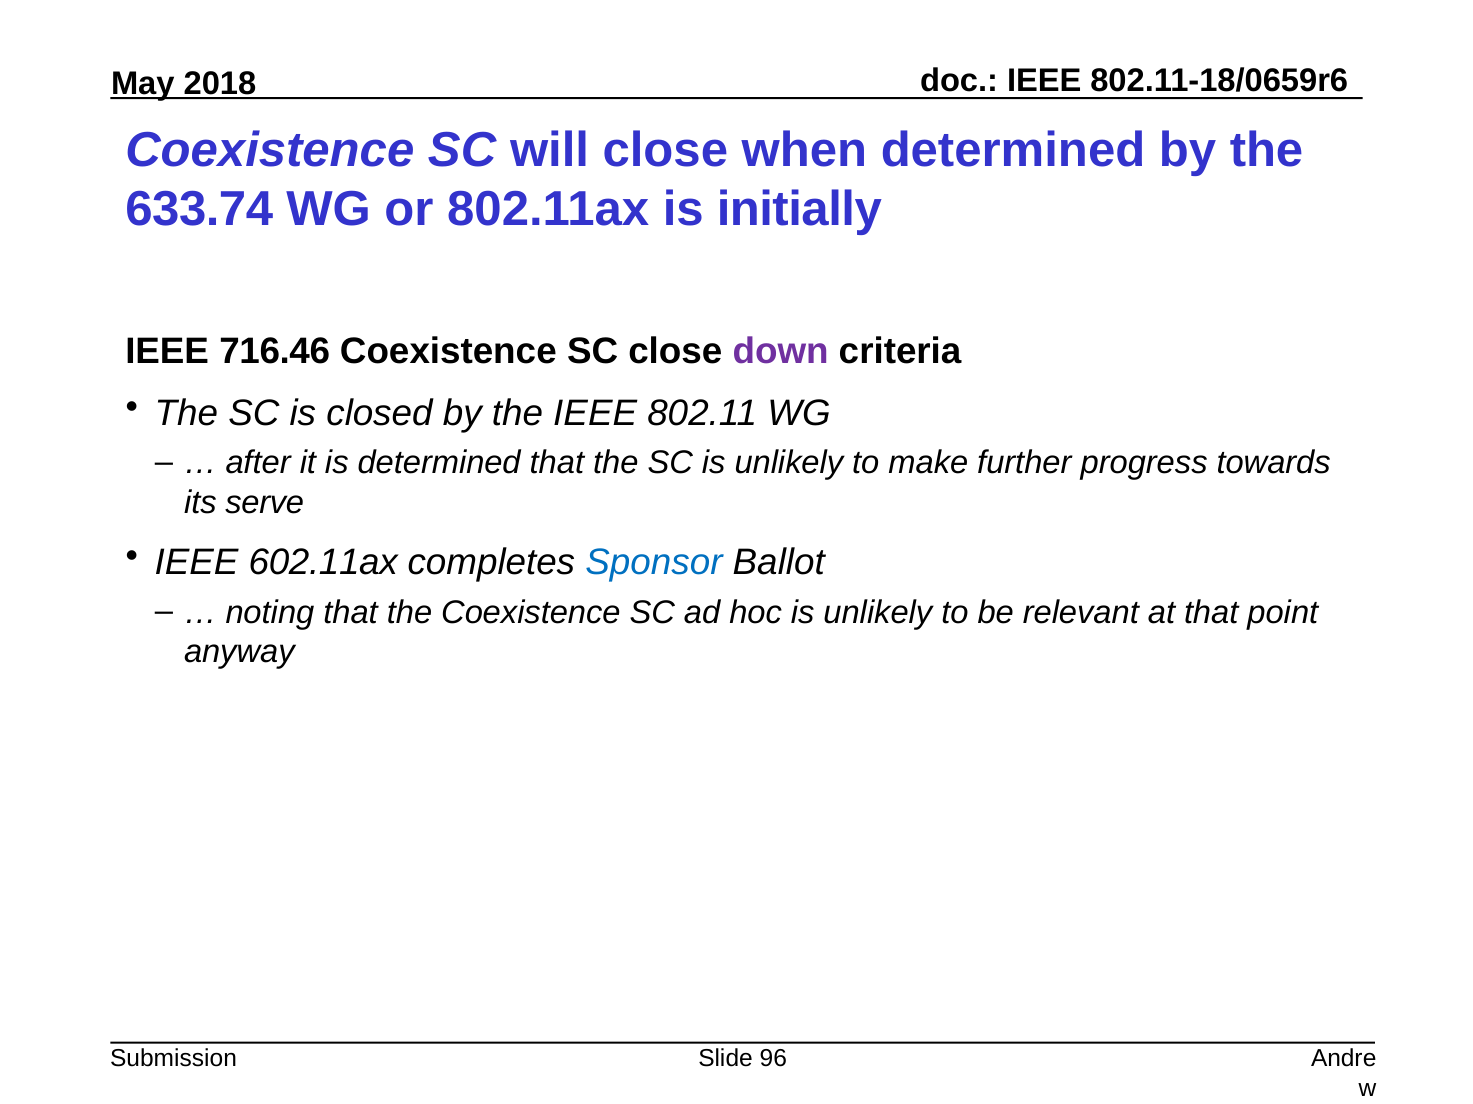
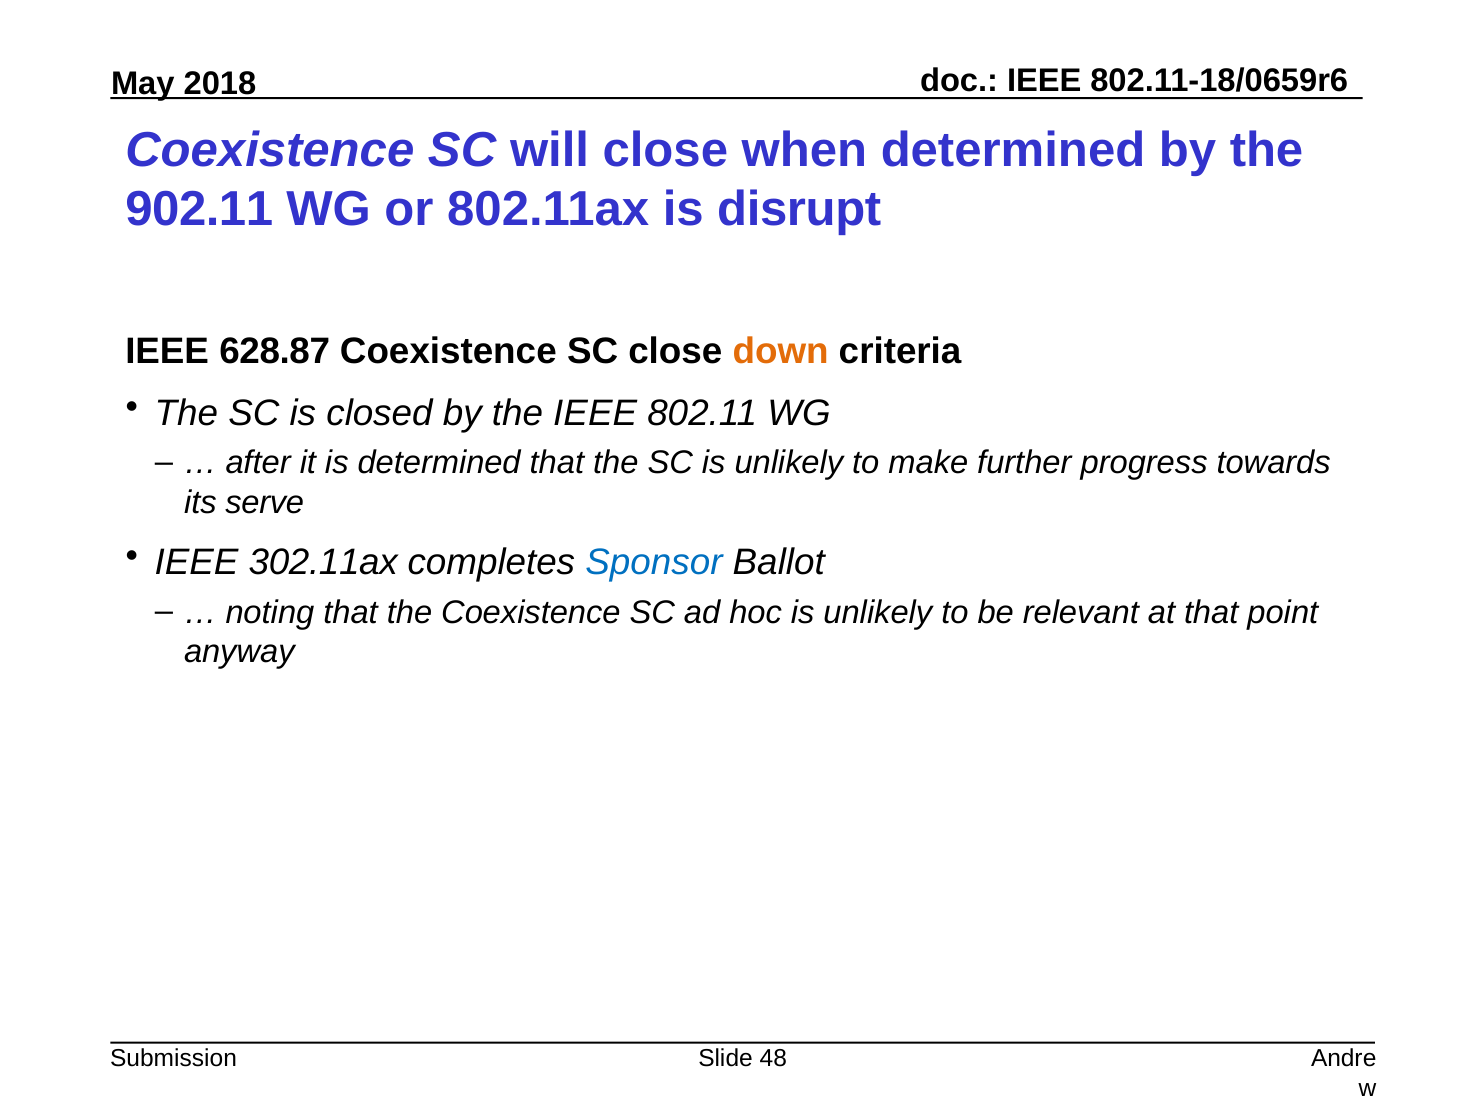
633.74: 633.74 -> 902.11
initially: initially -> disrupt
716.46: 716.46 -> 628.87
down colour: purple -> orange
602.11ax: 602.11ax -> 302.11ax
96: 96 -> 48
